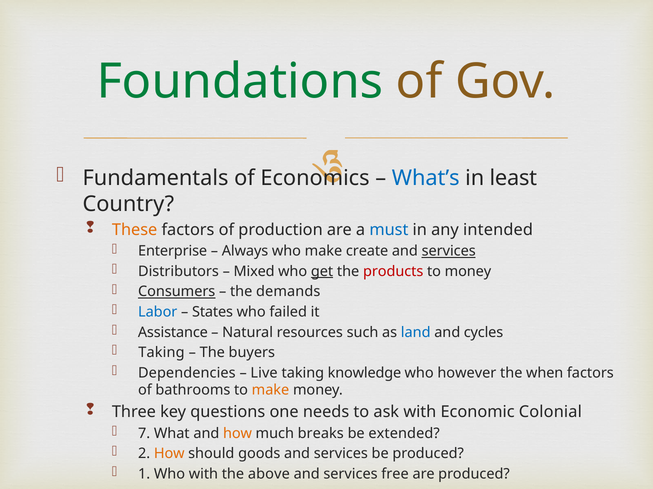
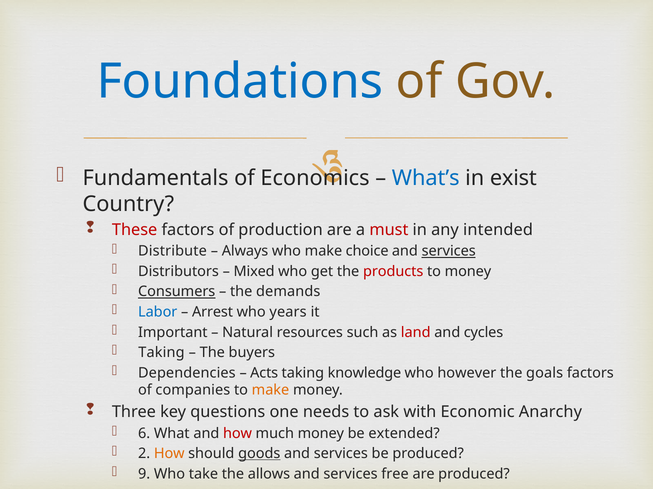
Foundations colour: green -> blue
least: least -> exist
These colour: orange -> red
must colour: blue -> red
Enterprise: Enterprise -> Distribute
create: create -> choice
get underline: present -> none
States: States -> Arrest
failed: failed -> years
Assistance: Assistance -> Important
land colour: blue -> red
Live: Live -> Acts
when: when -> goals
bathrooms: bathrooms -> companies
Colonial: Colonial -> Anarchy
7: 7 -> 6
how at (237, 434) colour: orange -> red
much breaks: breaks -> money
goods underline: none -> present
1: 1 -> 9
Who with: with -> take
above: above -> allows
